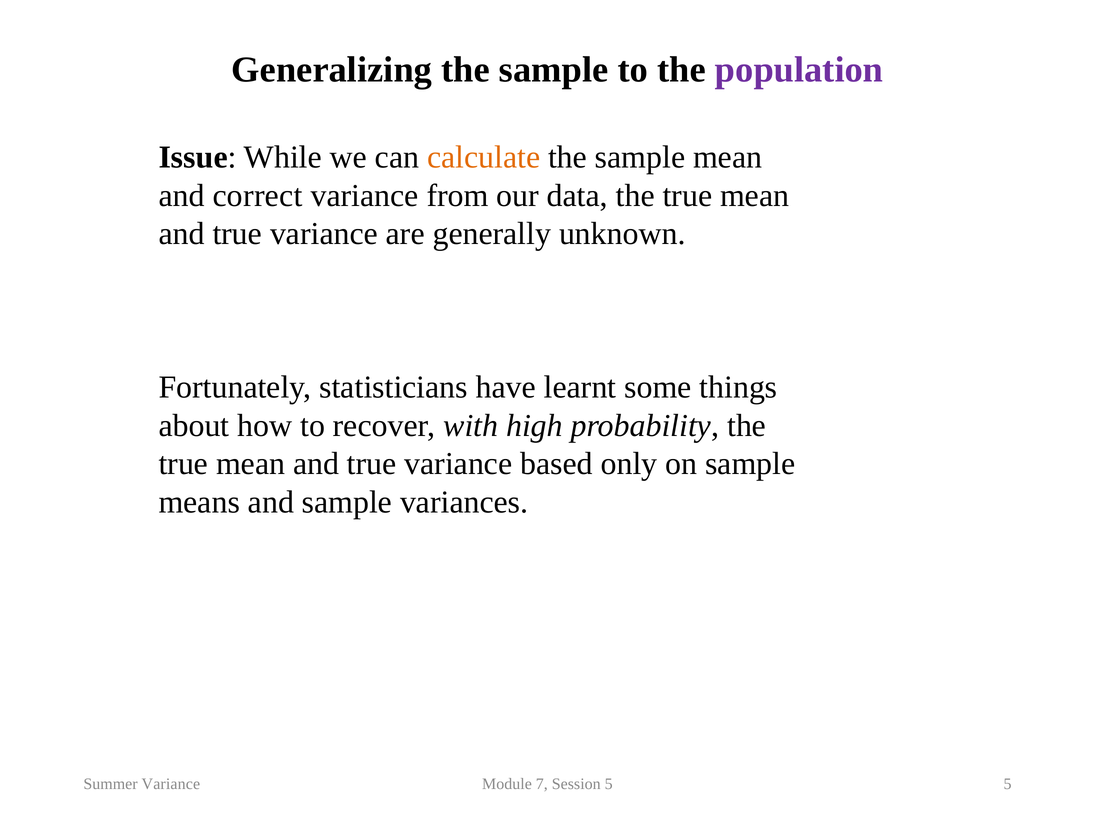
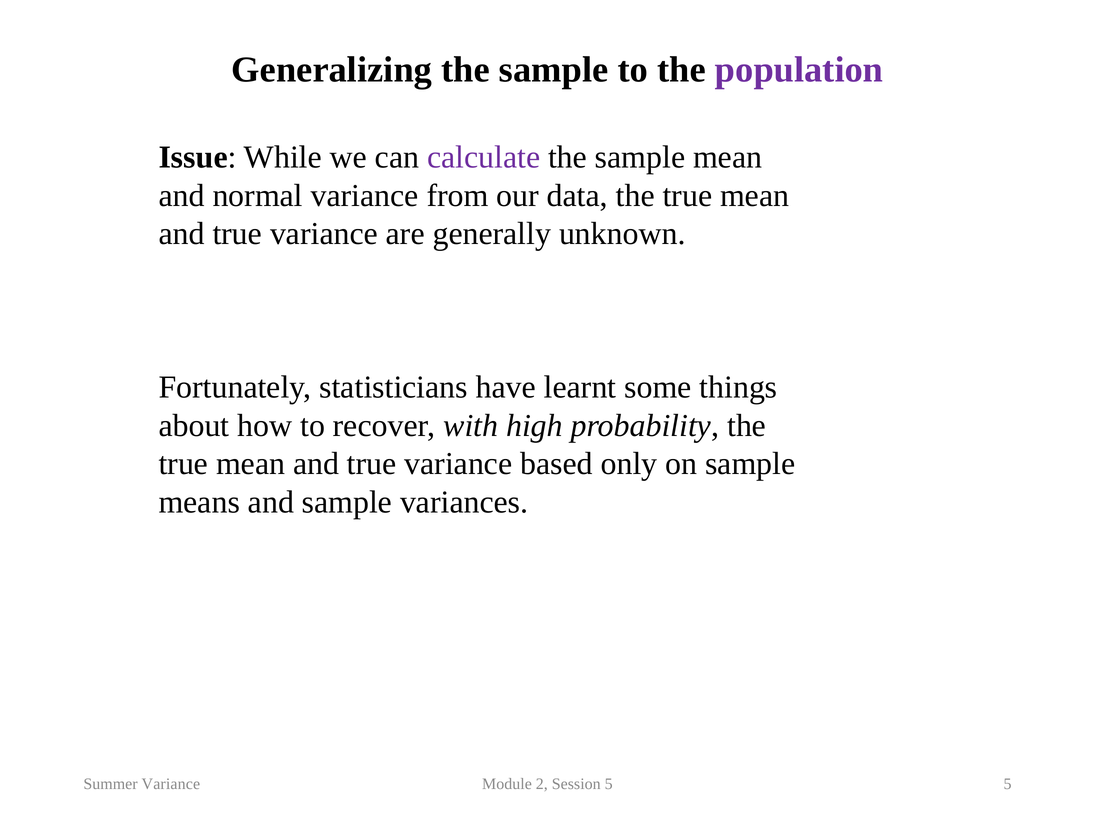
calculate colour: orange -> purple
correct: correct -> normal
7: 7 -> 2
